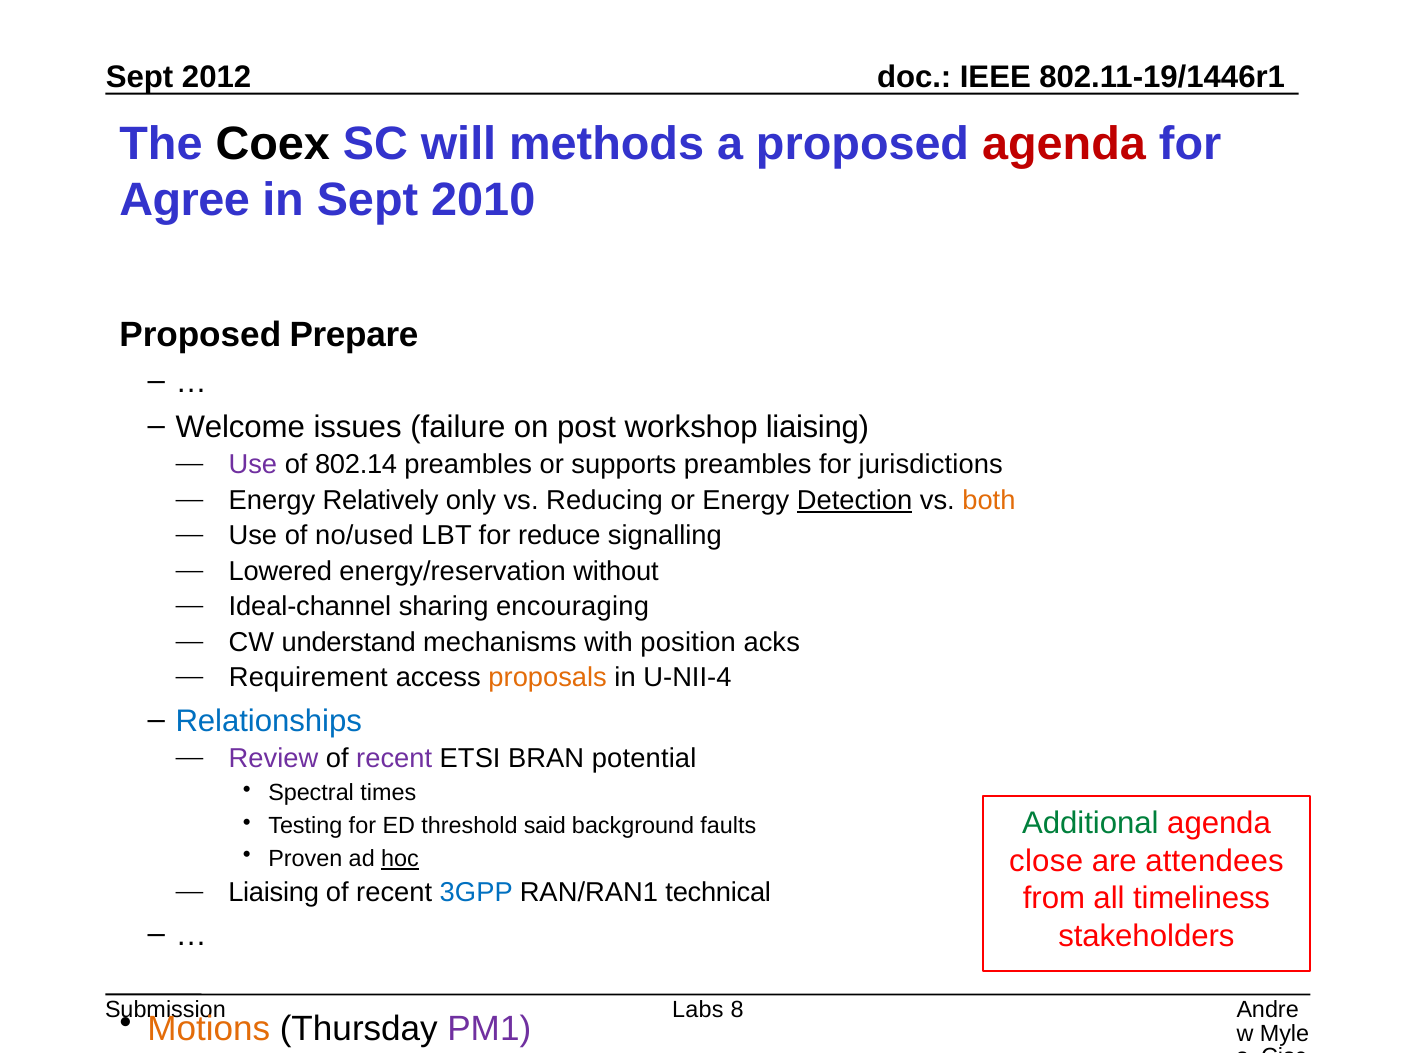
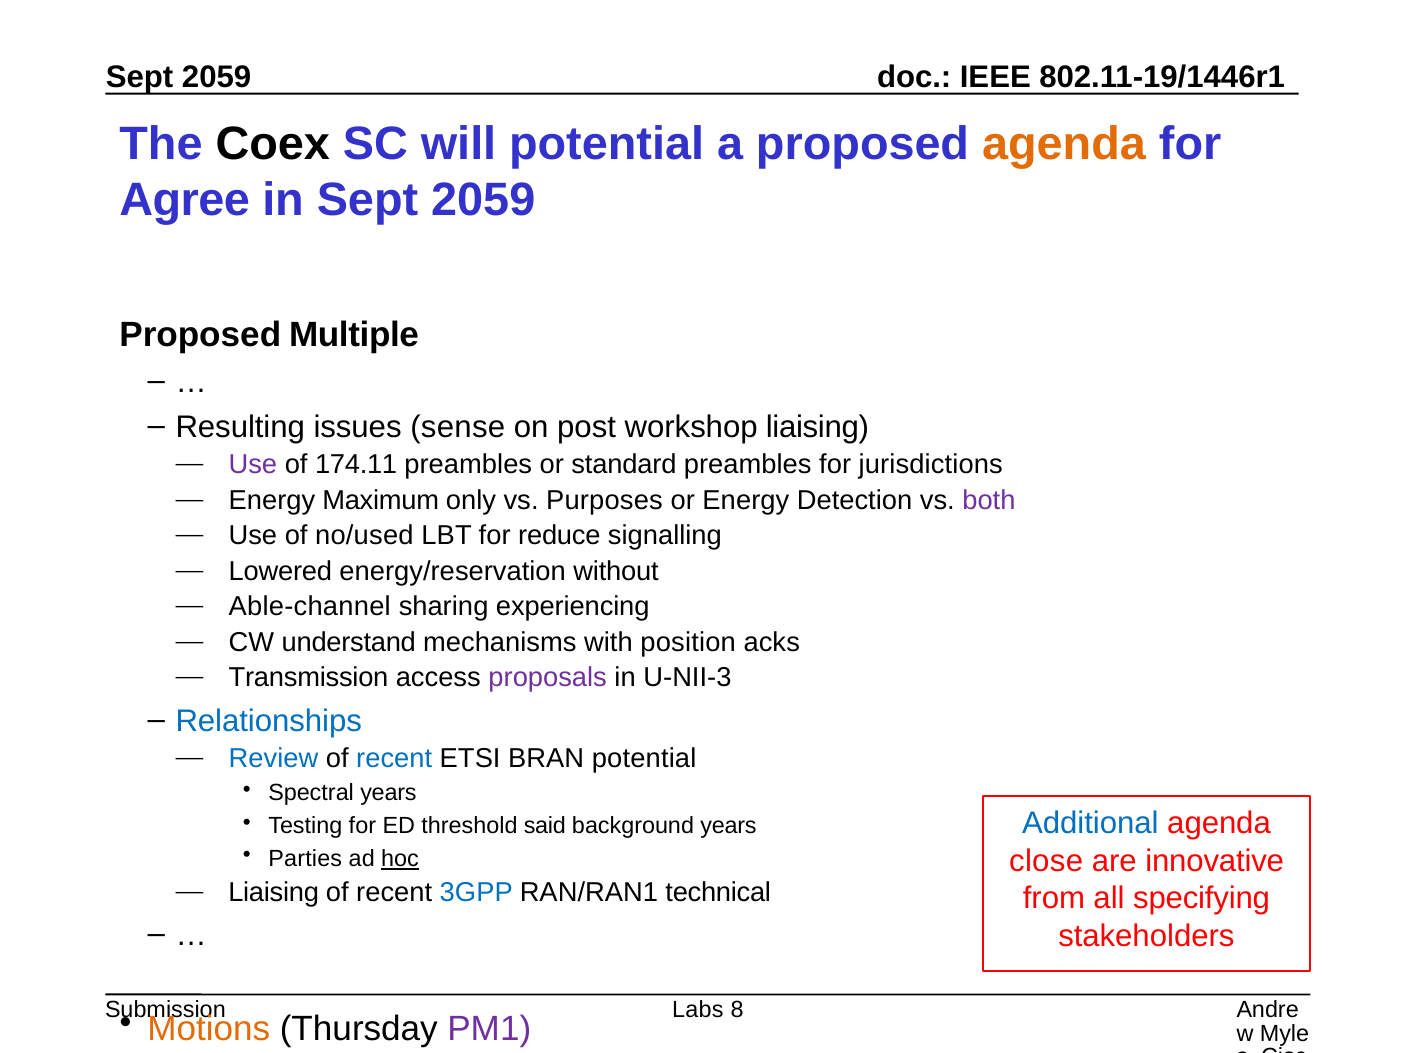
2012 at (217, 77): 2012 -> 2059
will methods: methods -> potential
agenda at (1064, 144) colour: red -> orange
in Sept 2010: 2010 -> 2059
Prepare: Prepare -> Multiple
Welcome: Welcome -> Resulting
failure: failure -> sense
802.14: 802.14 -> 174.11
supports: supports -> standard
Relatively: Relatively -> Maximum
Reducing: Reducing -> Purposes
Detection underline: present -> none
both colour: orange -> purple
Ideal-channel: Ideal-channel -> Able-channel
encouraging: encouraging -> experiencing
Requirement: Requirement -> Transmission
proposals colour: orange -> purple
U-NII-4: U-NII-4 -> U-NII-3
Review colour: purple -> blue
recent at (394, 758) colour: purple -> blue
Spectral times: times -> years
Additional colour: green -> blue
background faults: faults -> years
Proven: Proven -> Parties
attendees: attendees -> innovative
timeliness: timeliness -> specifying
